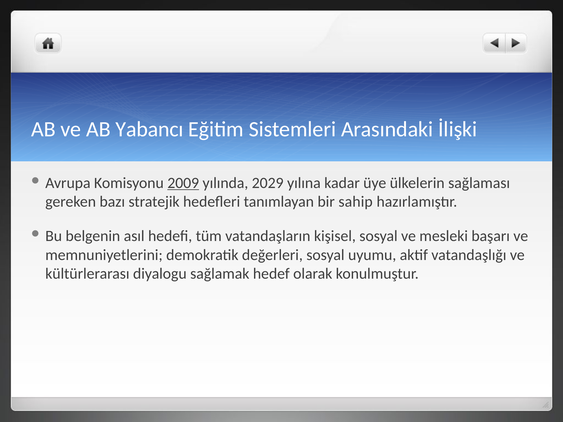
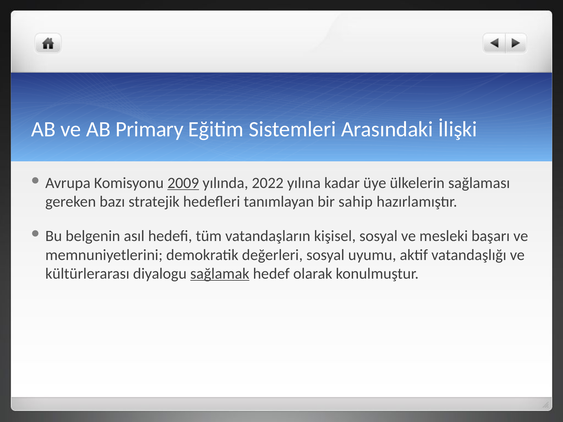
Yabancı: Yabancı -> Primary
2029: 2029 -> 2022
sağlamak underline: none -> present
